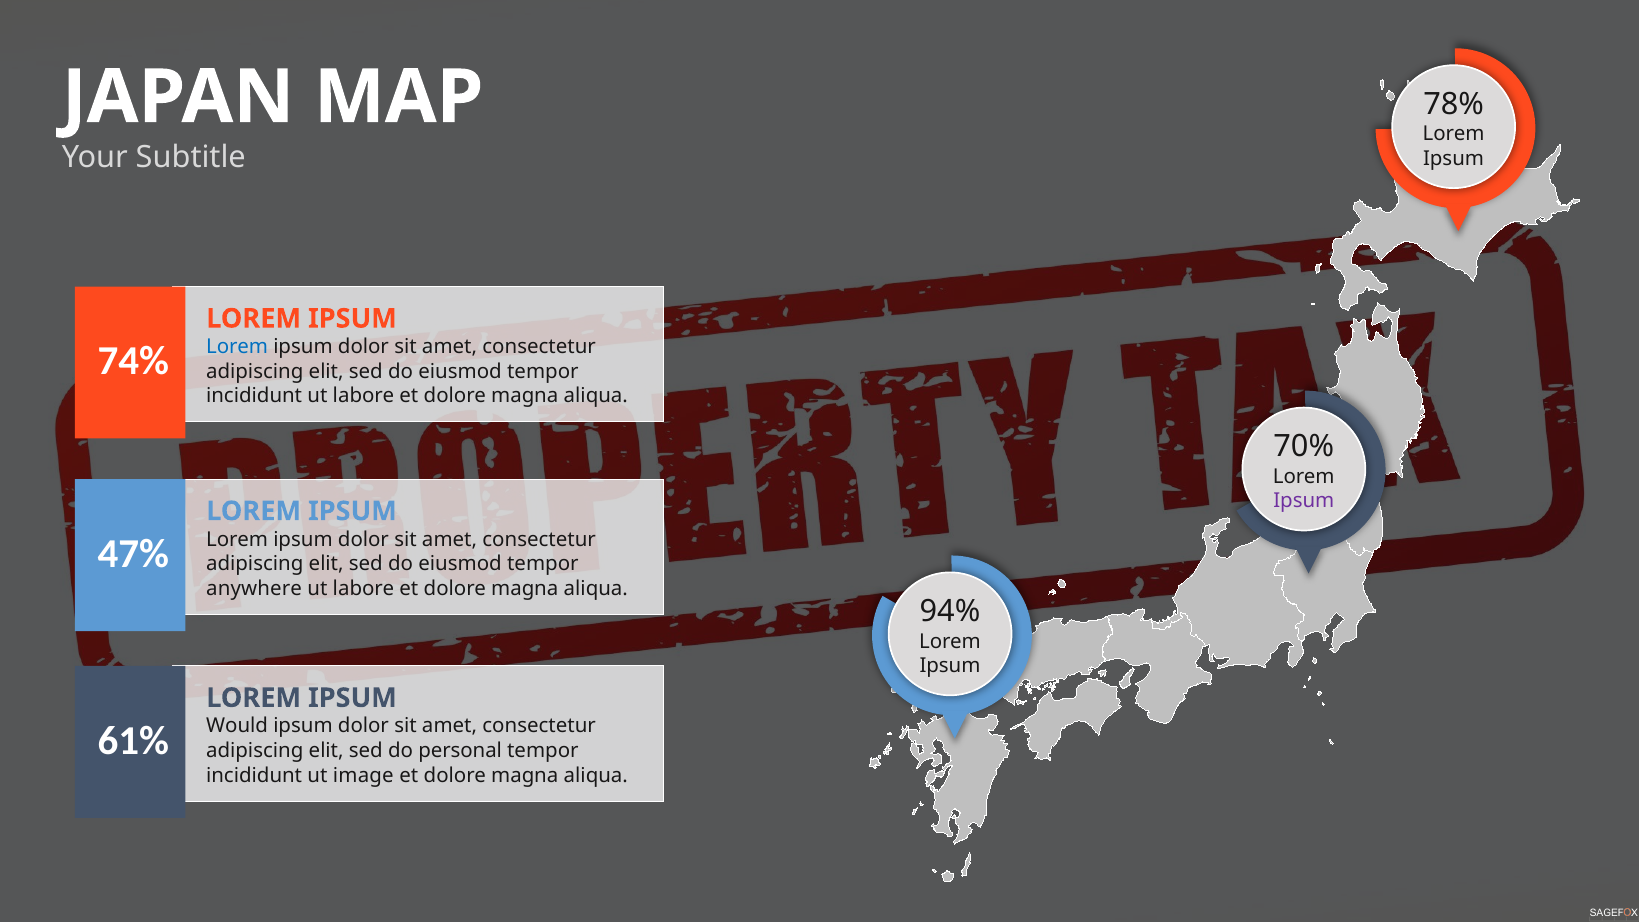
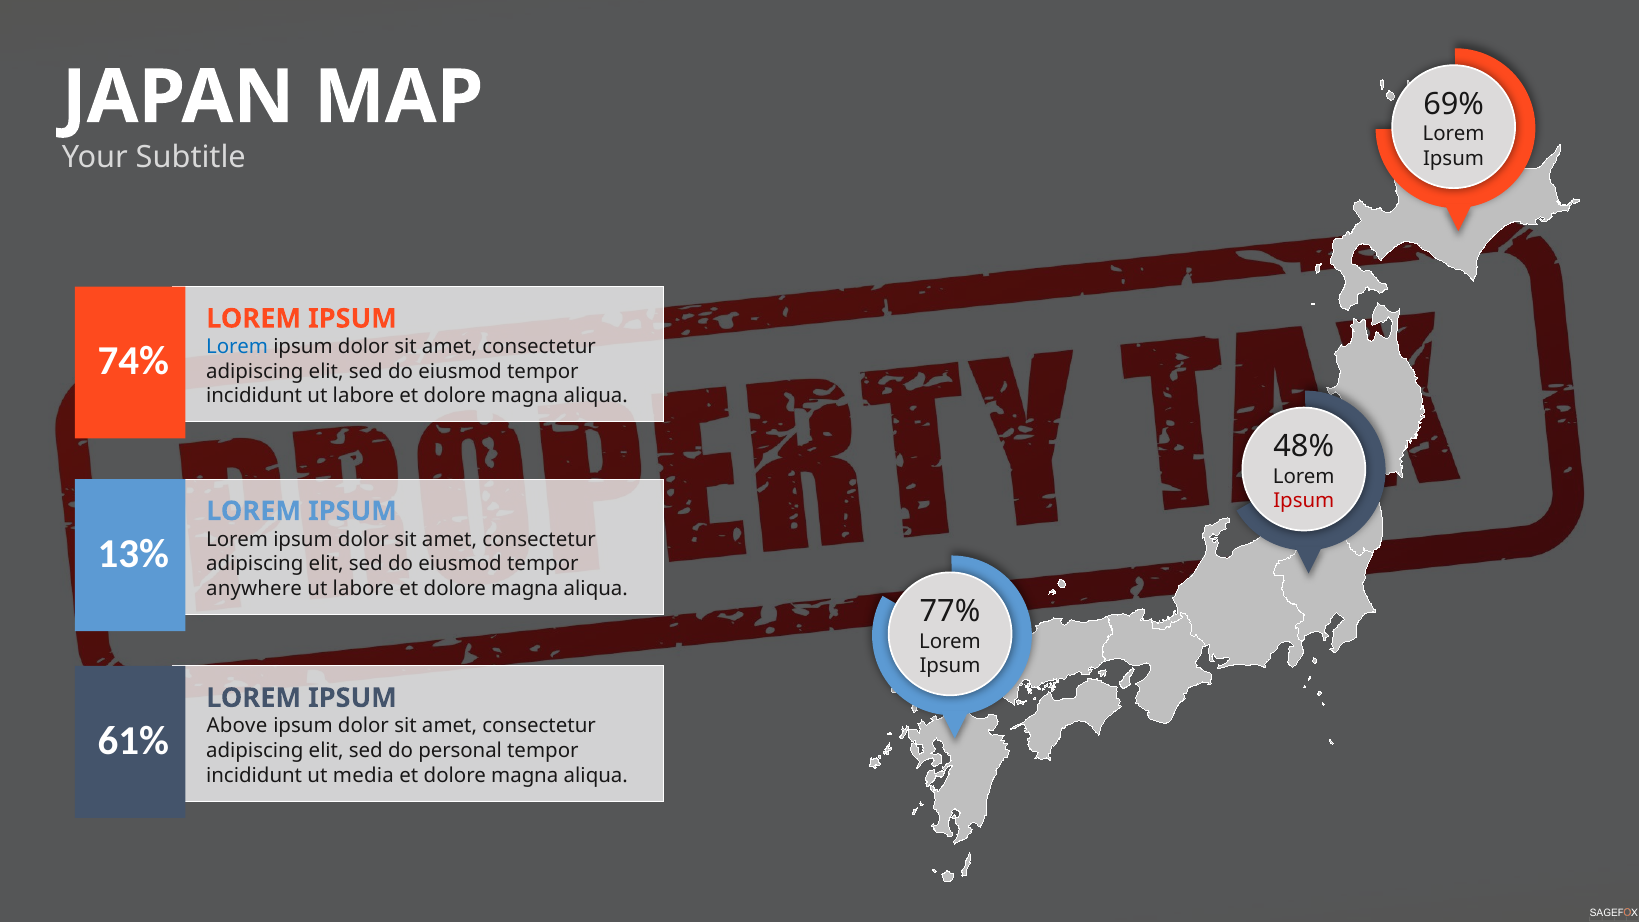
78%: 78% -> 69%
70%: 70% -> 48%
Ipsum at (1304, 501) colour: purple -> red
47%: 47% -> 13%
94%: 94% -> 77%
Would: Would -> Above
image: image -> media
